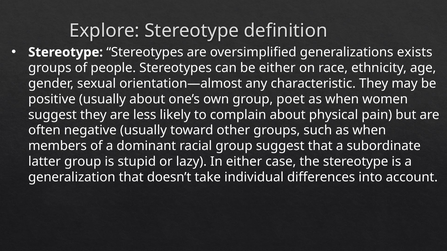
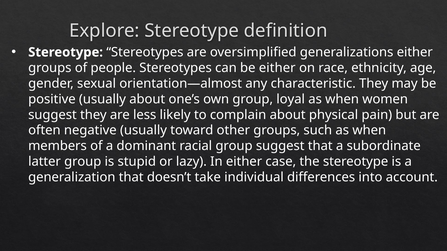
generalizations exists: exists -> either
poet: poet -> loyal
